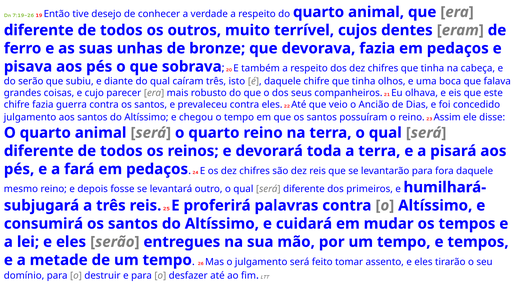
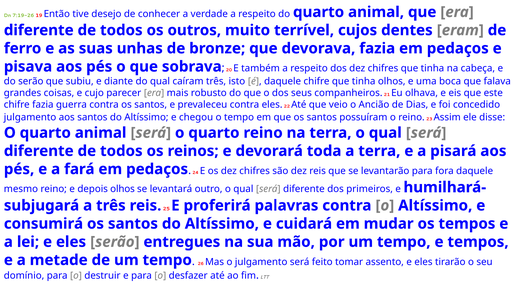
depois fosse: fosse -> olhos
